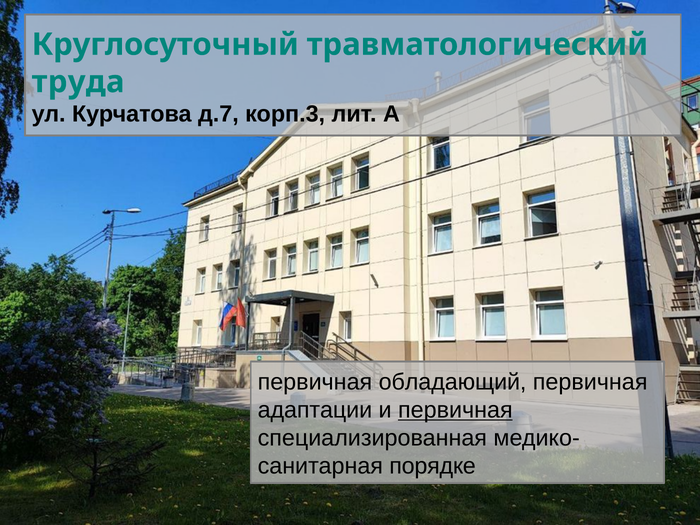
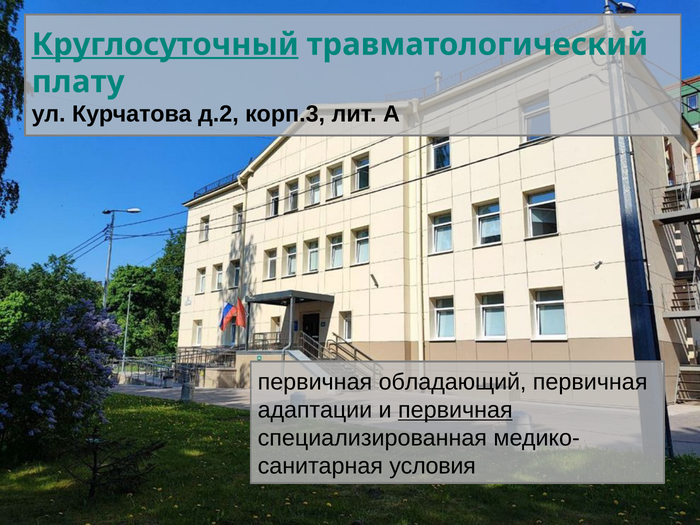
Круглосуточный underline: none -> present
труда: труда -> плату
д.7: д.7 -> д.2
порядке: порядке -> условия
